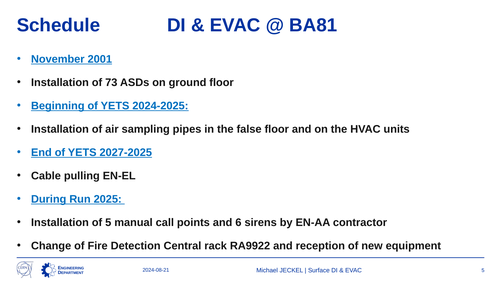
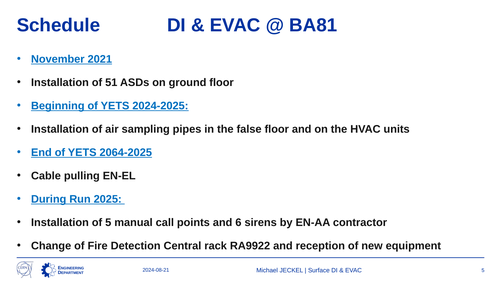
2001: 2001 -> 2021
73: 73 -> 51
2027-2025: 2027-2025 -> 2064-2025
